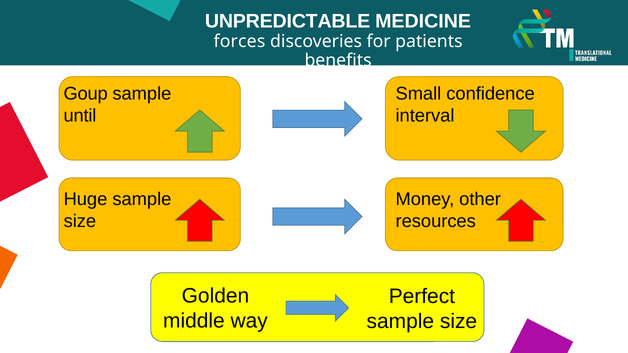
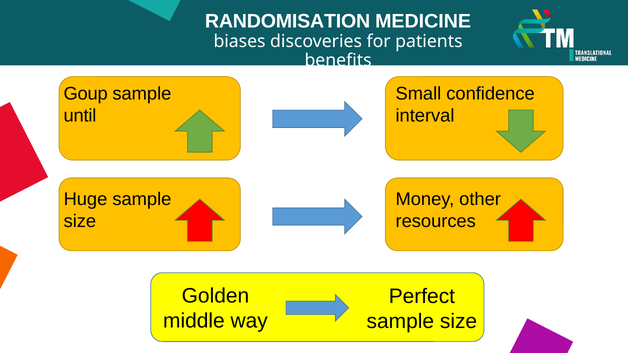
UNPREDICTABLE: UNPREDICTABLE -> RANDOMISATION
forces: forces -> biases
